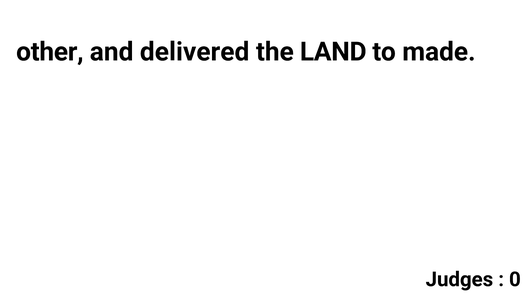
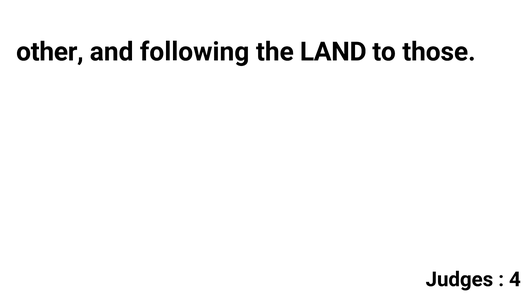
delivered: delivered -> following
made: made -> those
0: 0 -> 4
